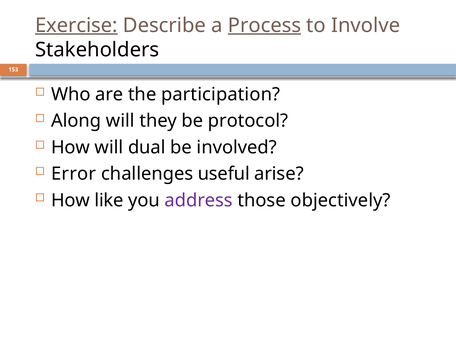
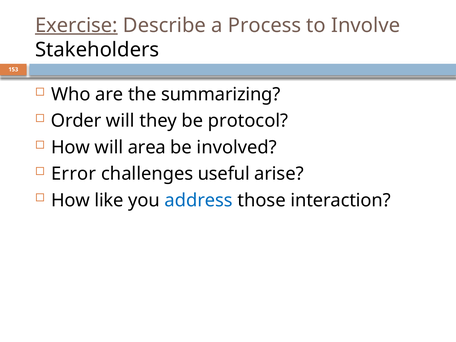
Process underline: present -> none
participation: participation -> summarizing
Along: Along -> Order
dual: dual -> area
address colour: purple -> blue
objectively: objectively -> interaction
